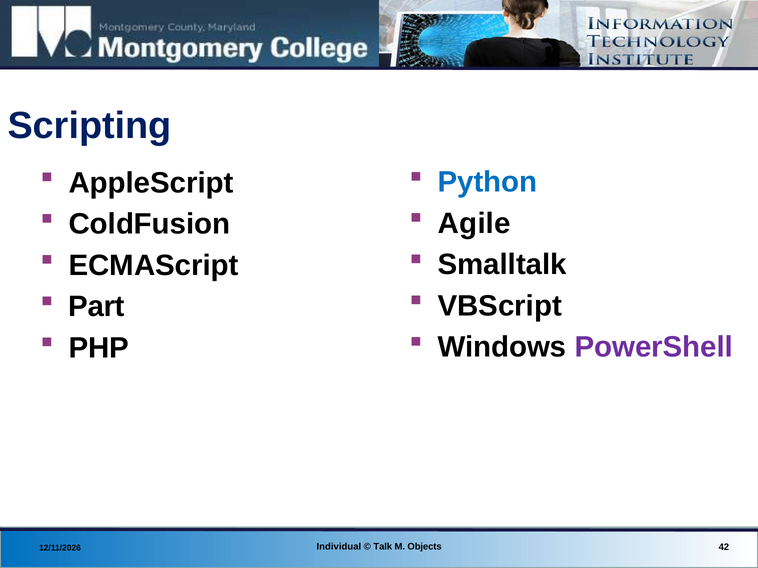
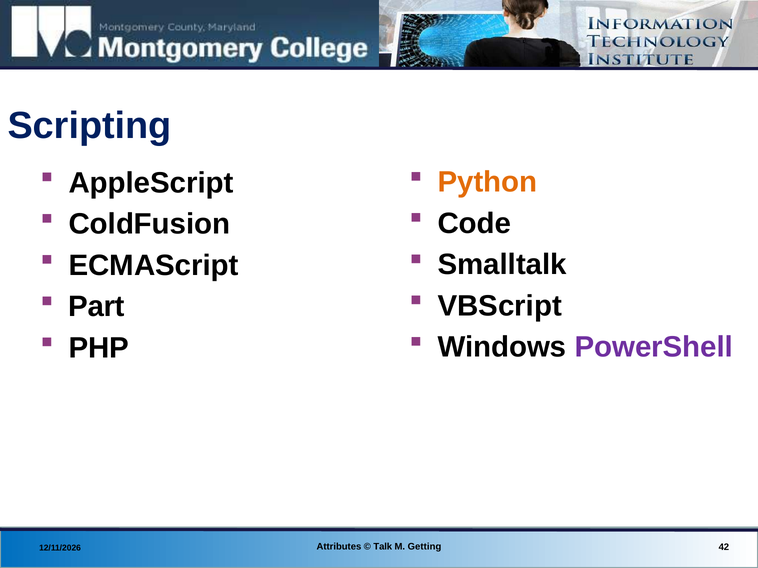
Python colour: blue -> orange
Agile: Agile -> Code
Individual: Individual -> Attributes
Objects: Objects -> Getting
